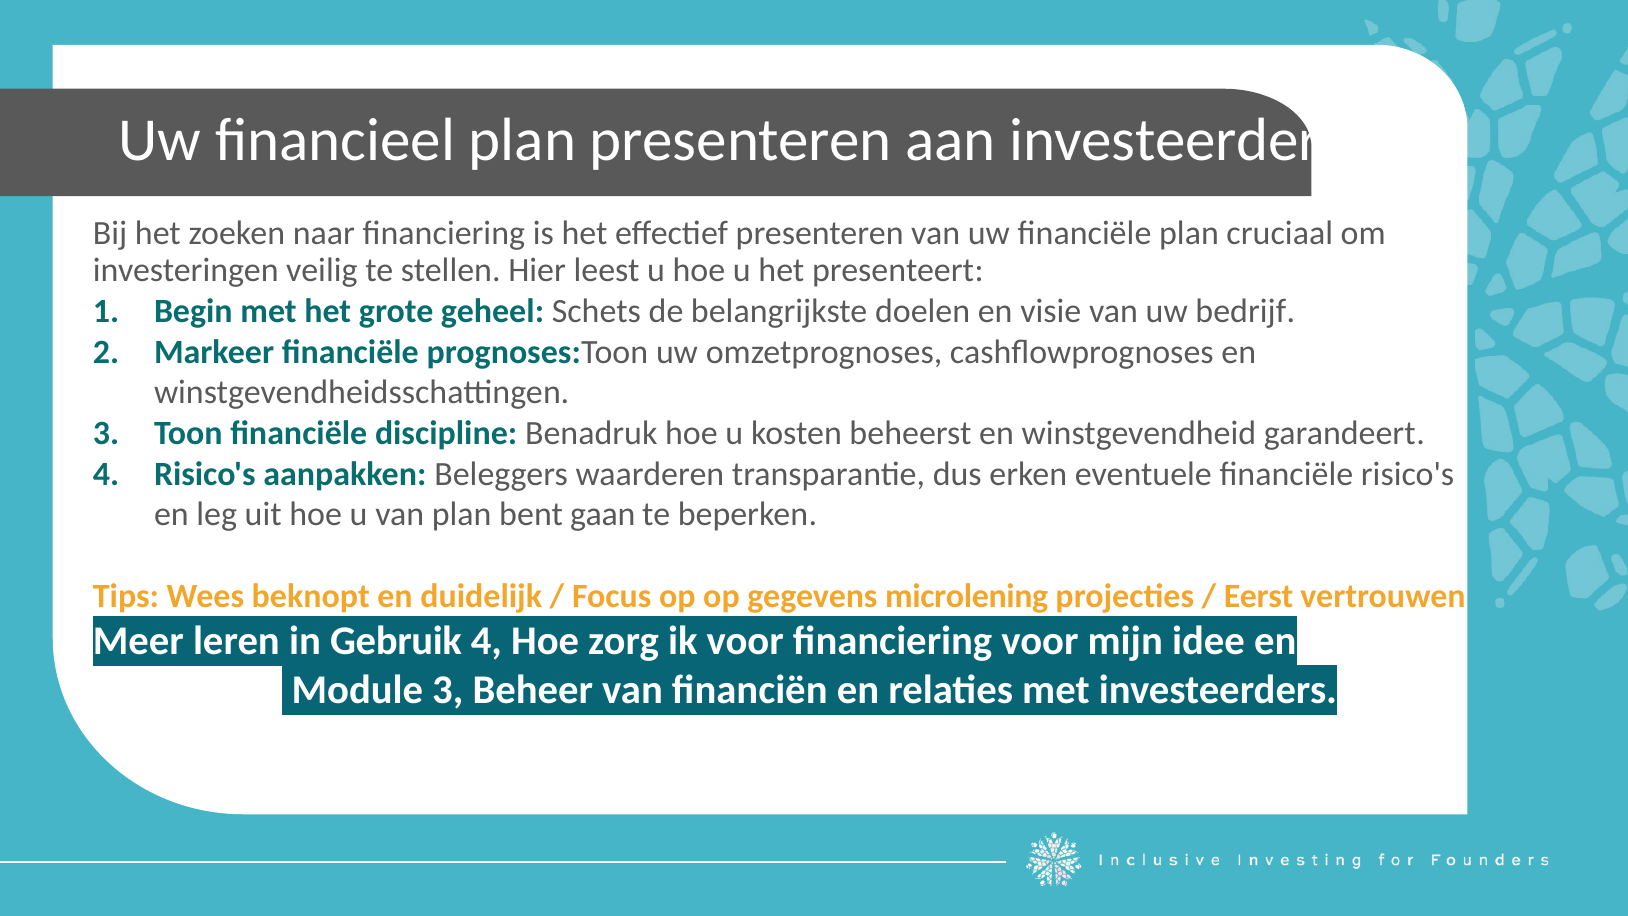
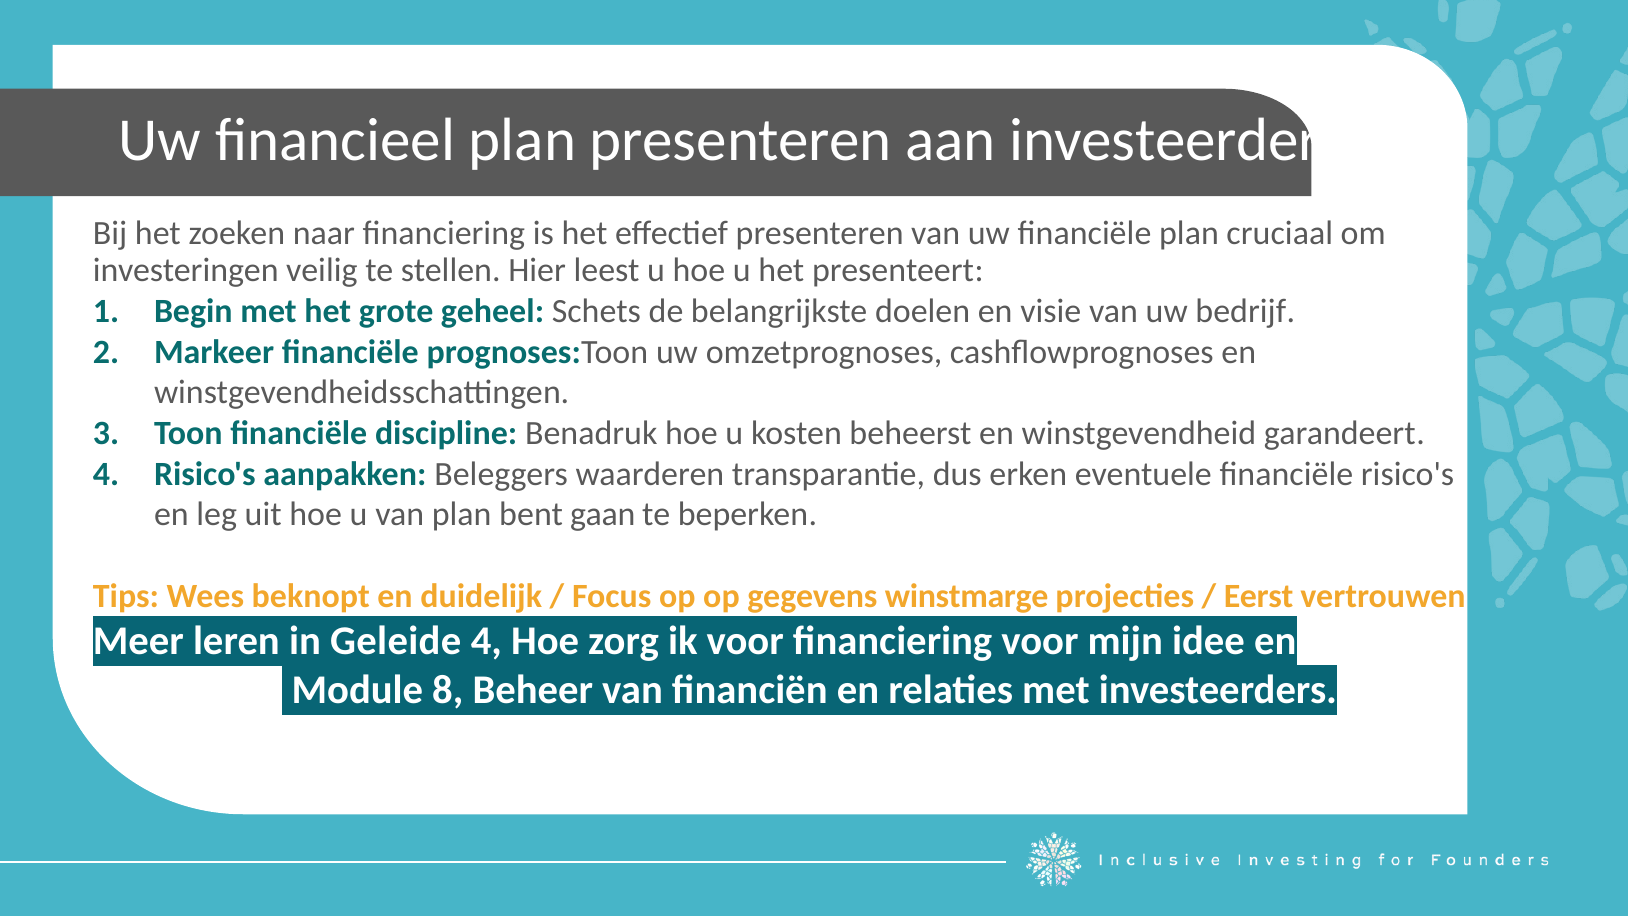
microlening: microlening -> winstmarge
Gebruik: Gebruik -> Geleide
Module 3: 3 -> 8
